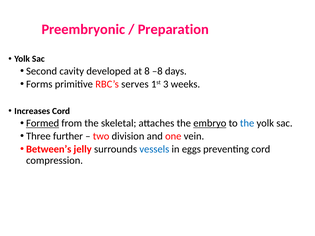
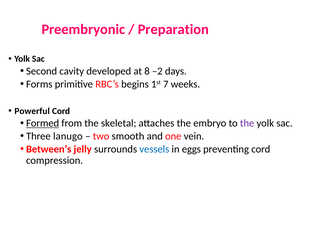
–8: –8 -> –2
serves: serves -> begins
3: 3 -> 7
Increases: Increases -> Powerful
embryo underline: present -> none
the at (247, 123) colour: blue -> purple
further: further -> lanugo
division: division -> smooth
